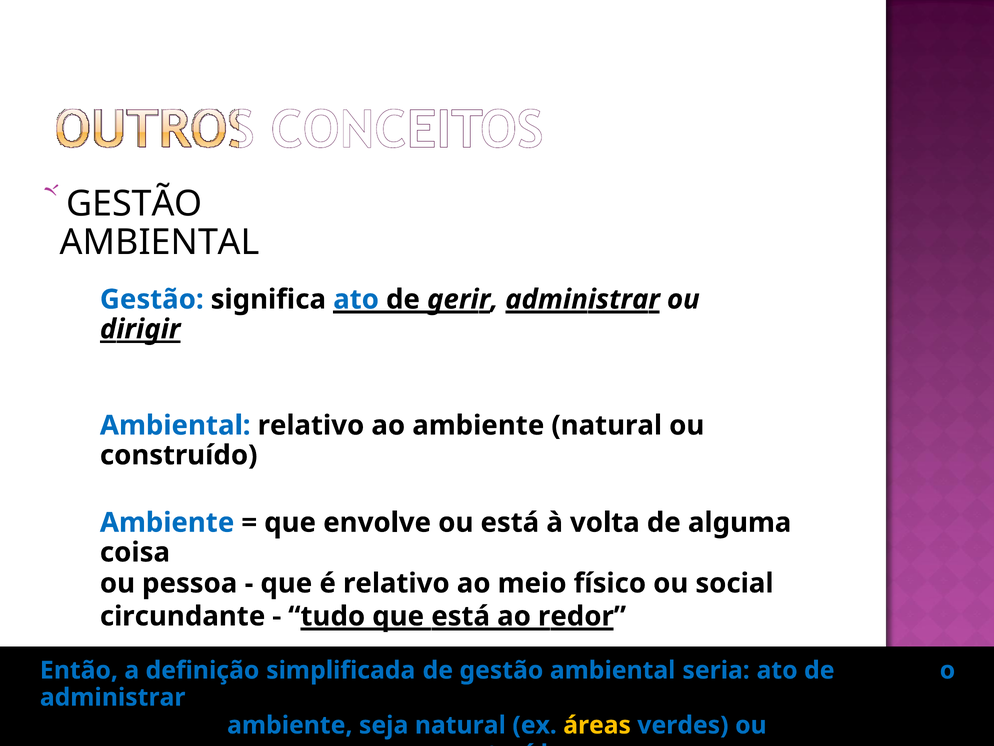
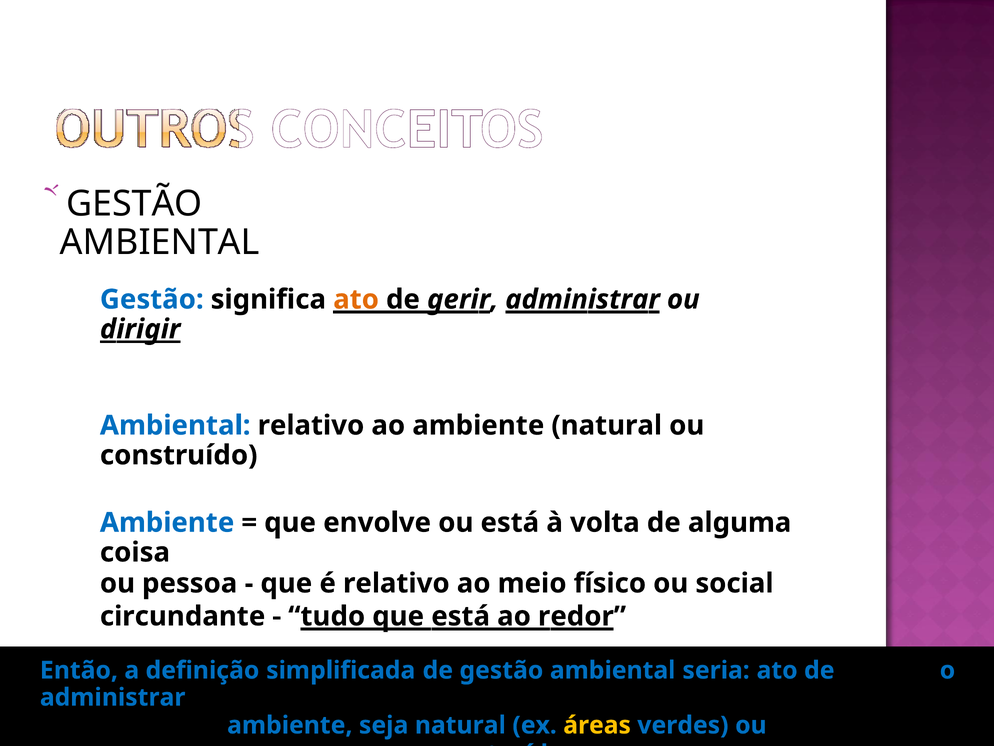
ato at (356, 299) colour: blue -> orange
